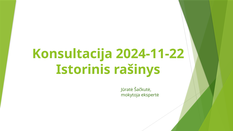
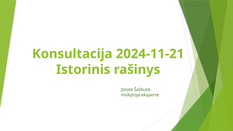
2024-11-22: 2024-11-22 -> 2024-11-21
